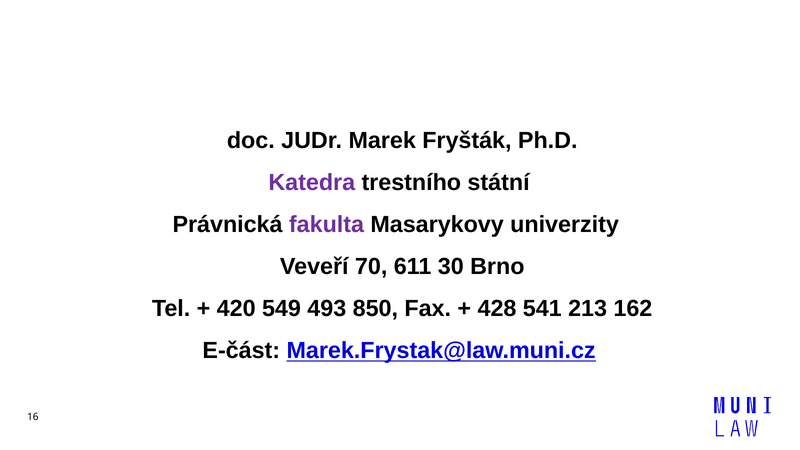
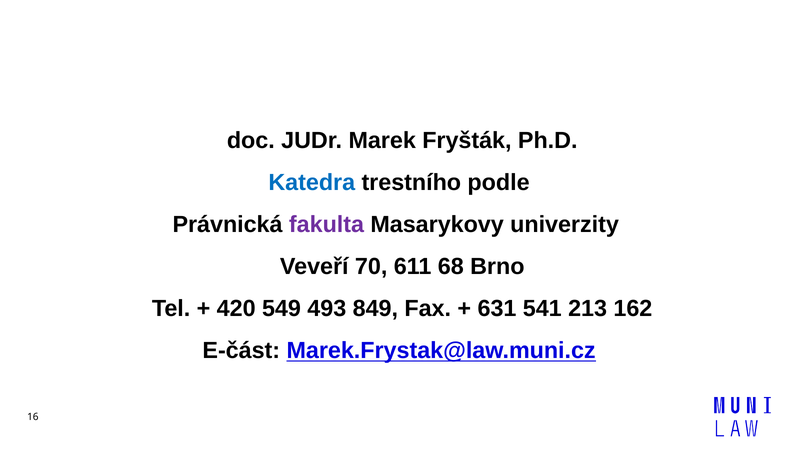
Katedra colour: purple -> blue
státní: státní -> podle
30: 30 -> 68
850: 850 -> 849
428: 428 -> 631
